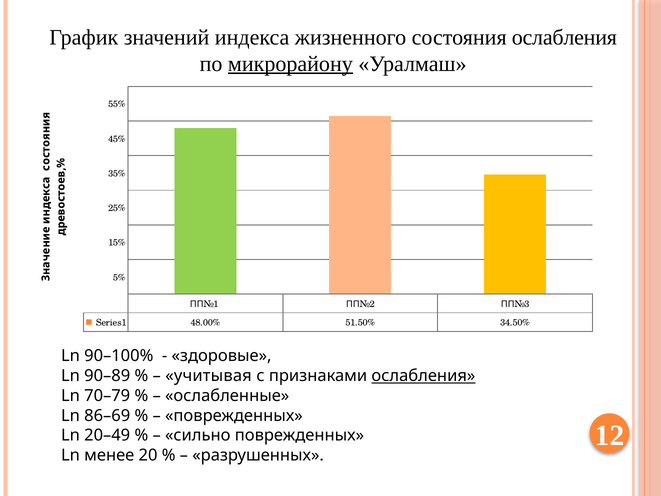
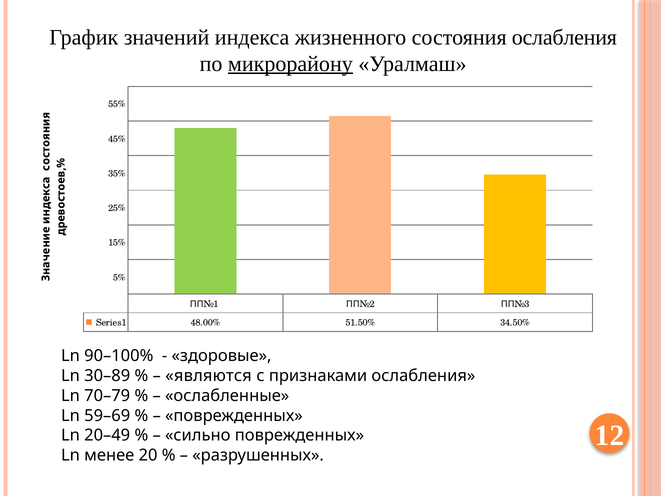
90–89: 90–89 -> 30–89
учитывая: учитывая -> являются
ослабления at (423, 376) underline: present -> none
86–69: 86–69 -> 59–69
